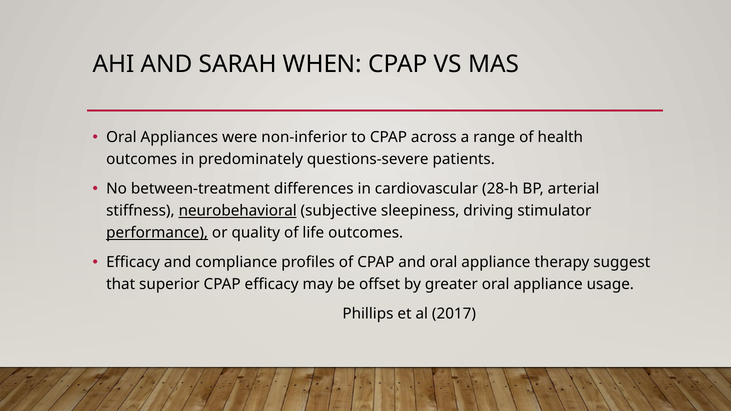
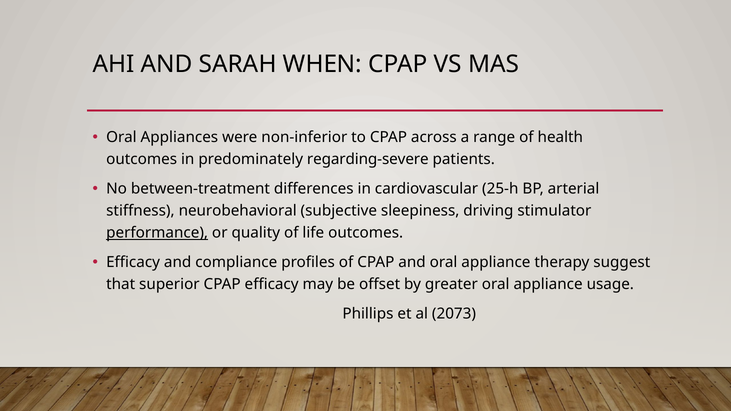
questions-severe: questions-severe -> regarding-severe
28-h: 28-h -> 25-h
neurobehavioral underline: present -> none
2017: 2017 -> 2073
